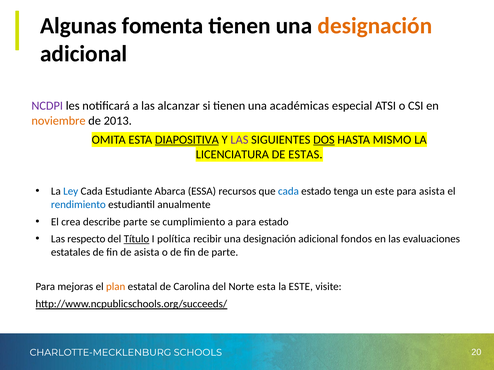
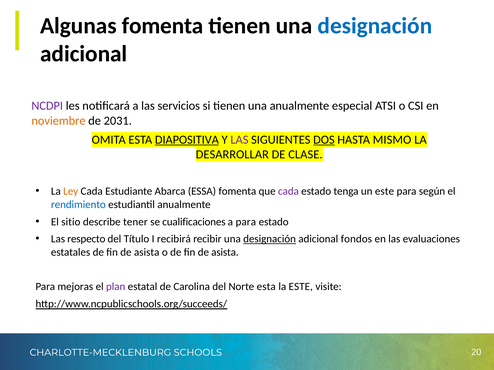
designación at (375, 26) colour: orange -> blue
alcanzar: alcanzar -> servicios
una académicas: académicas -> anualmente
2013: 2013 -> 2031
LICENCIATURA: LICENCIATURA -> DESARROLLAR
ESTAS: ESTAS -> CLASE
Ley colour: blue -> orange
ESSA recursos: recursos -> fomenta
cada at (288, 192) colour: blue -> purple
para asista: asista -> según
crea: crea -> sitio
describe parte: parte -> tener
cumplimiento: cumplimiento -> cualificaciones
Título underline: present -> none
política: política -> recibirá
designación at (270, 239) underline: none -> present
parte at (225, 252): parte -> asista
plan colour: orange -> purple
